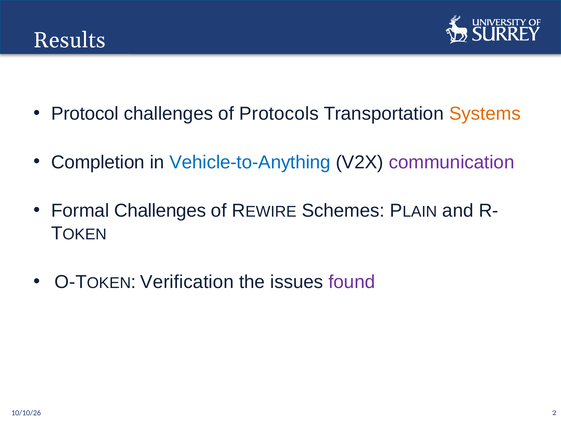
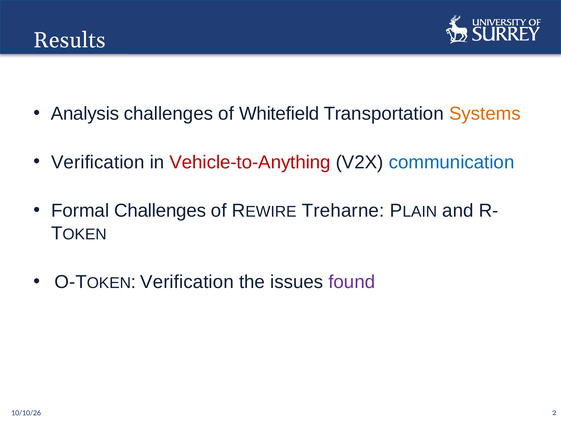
Protocol: Protocol -> Analysis
Protocols: Protocols -> Whitefield
Completion at (98, 162): Completion -> Verification
Vehicle-to-Anything colour: blue -> red
communication colour: purple -> blue
Schemes: Schemes -> Treharne
